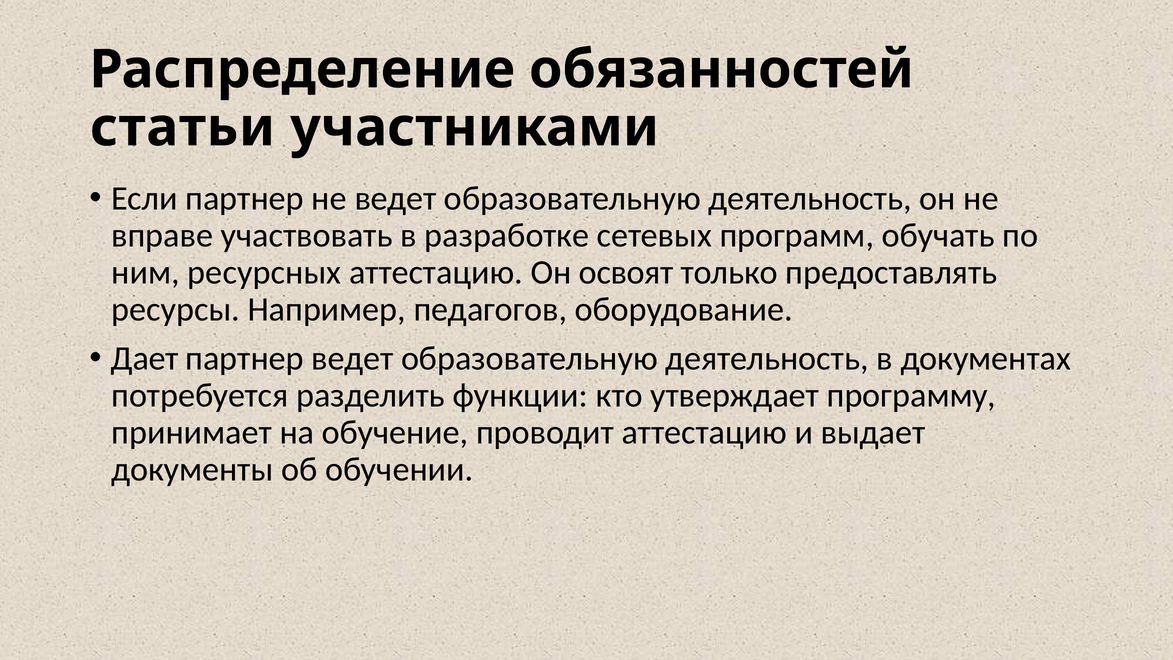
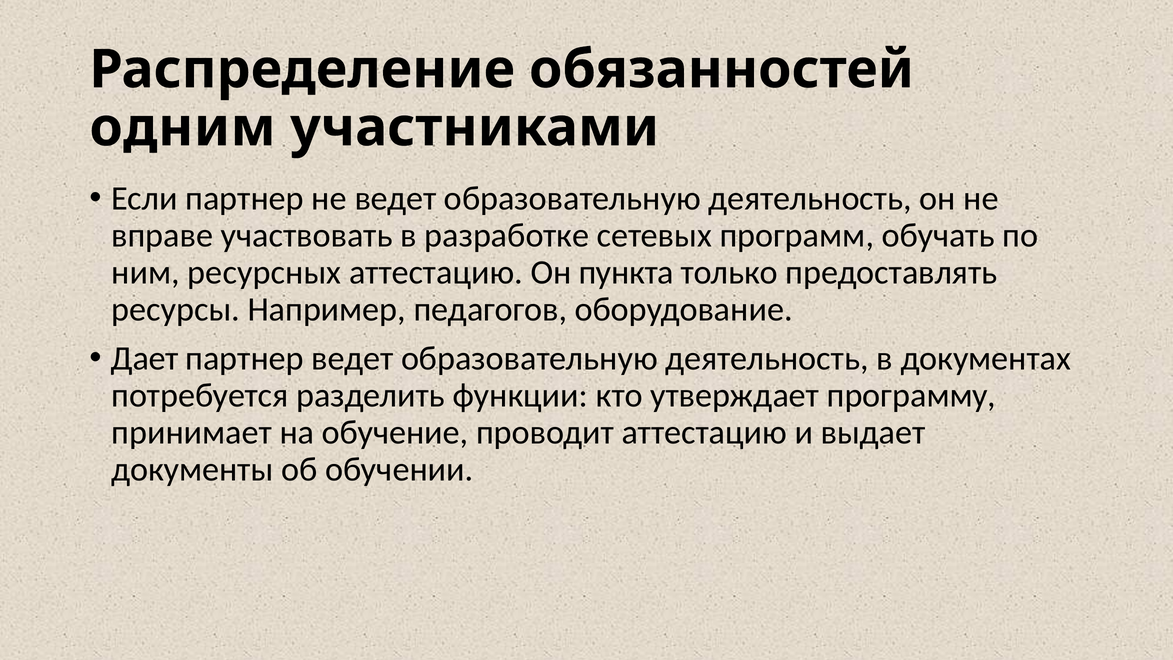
статьи: статьи -> одним
освоят: освоят -> пункта
